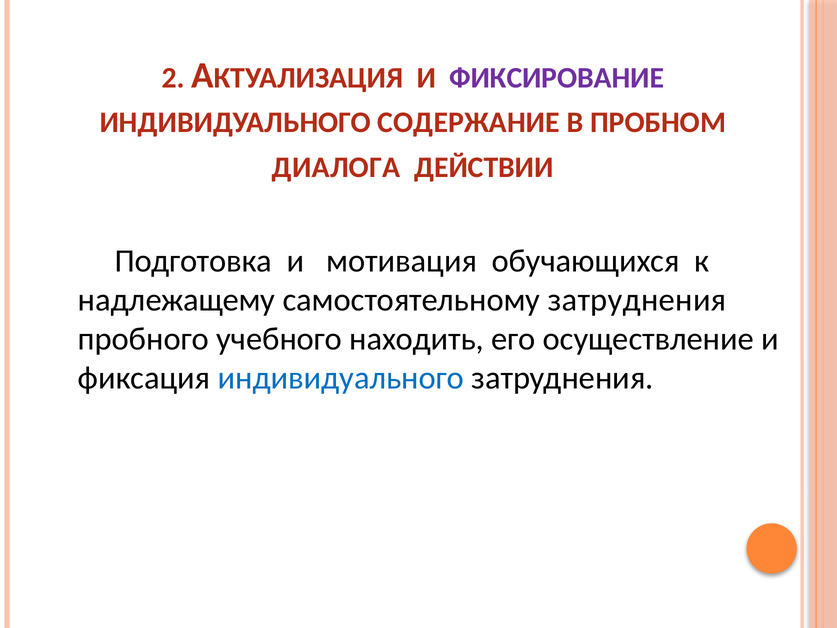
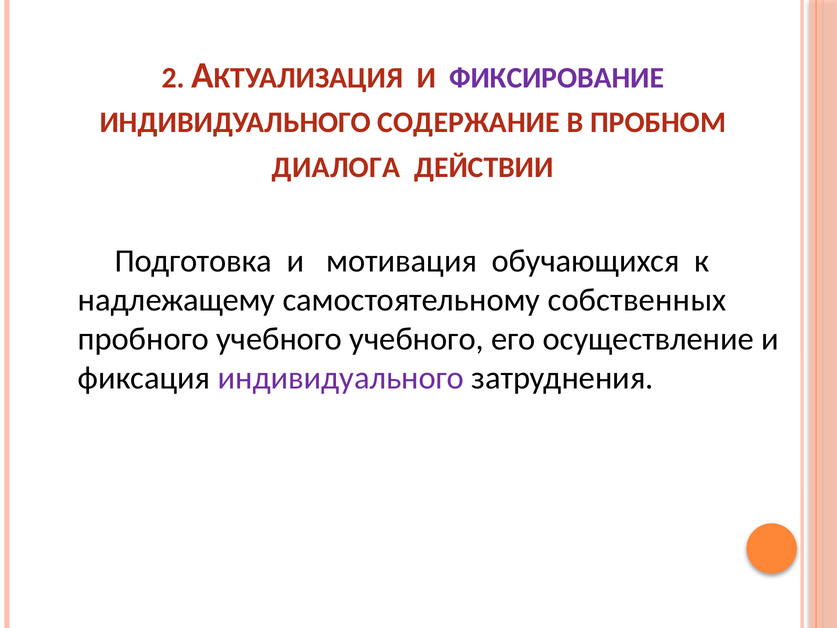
самостоятельному затруднения: затруднения -> собственных
учебного находить: находить -> учебного
индивидуального at (341, 378) colour: blue -> purple
